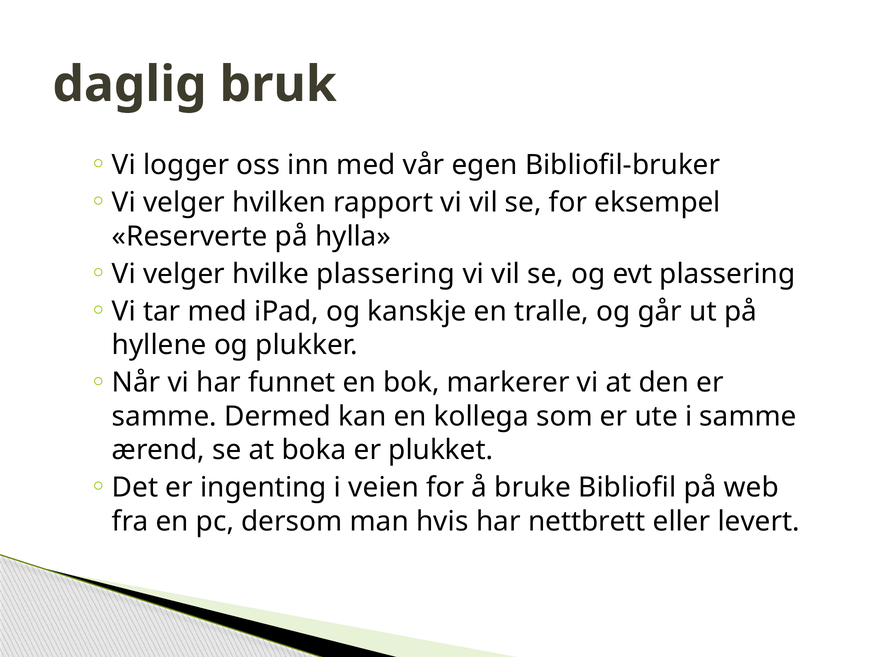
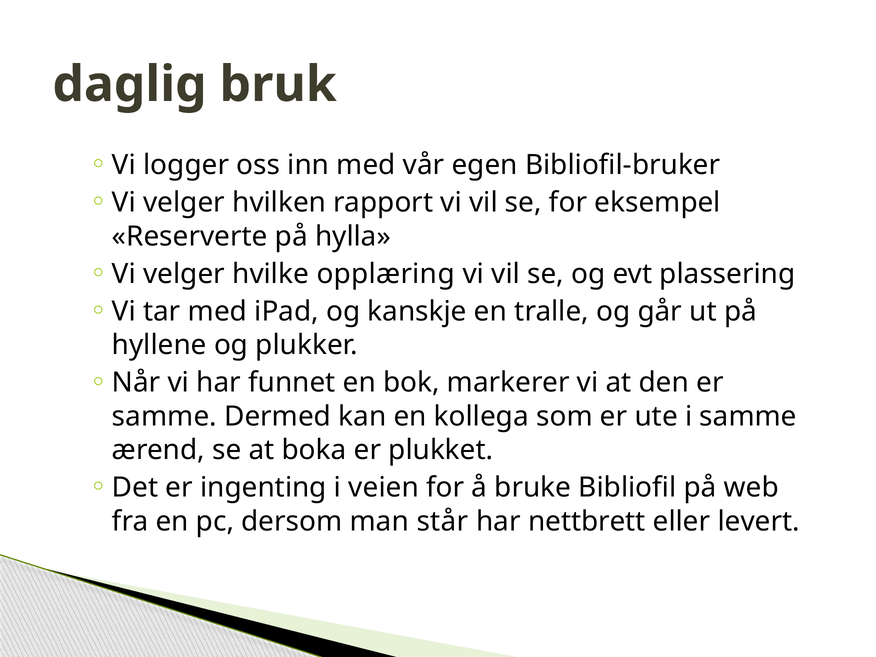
hvilke plassering: plassering -> opplæring
hvis: hvis -> står
